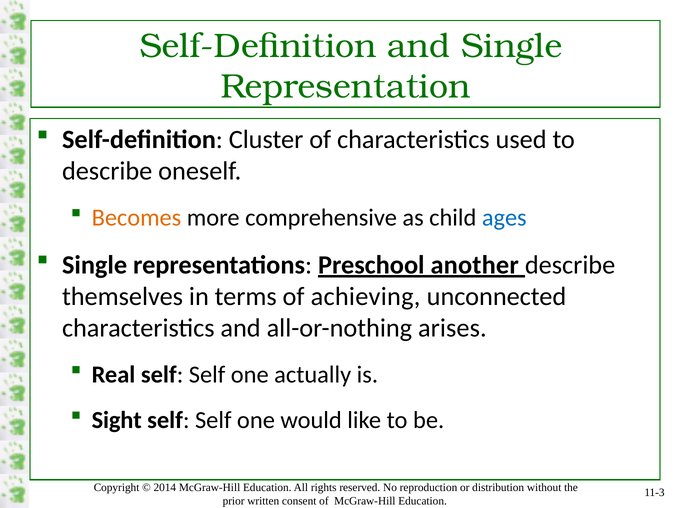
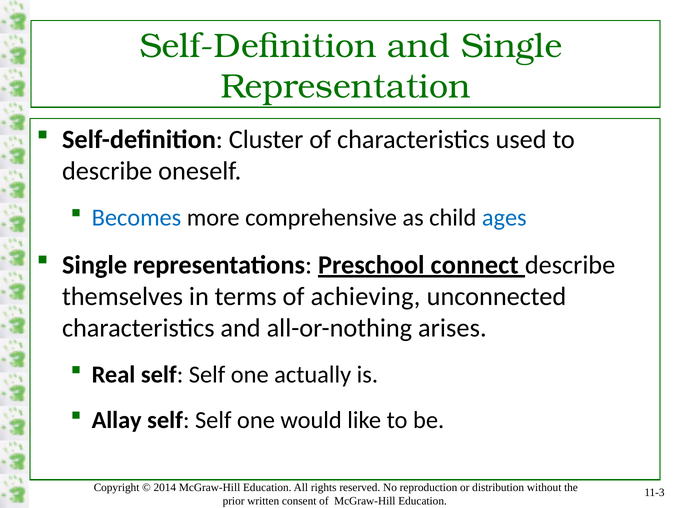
Becomes colour: orange -> blue
another: another -> connect
Sight: Sight -> Allay
